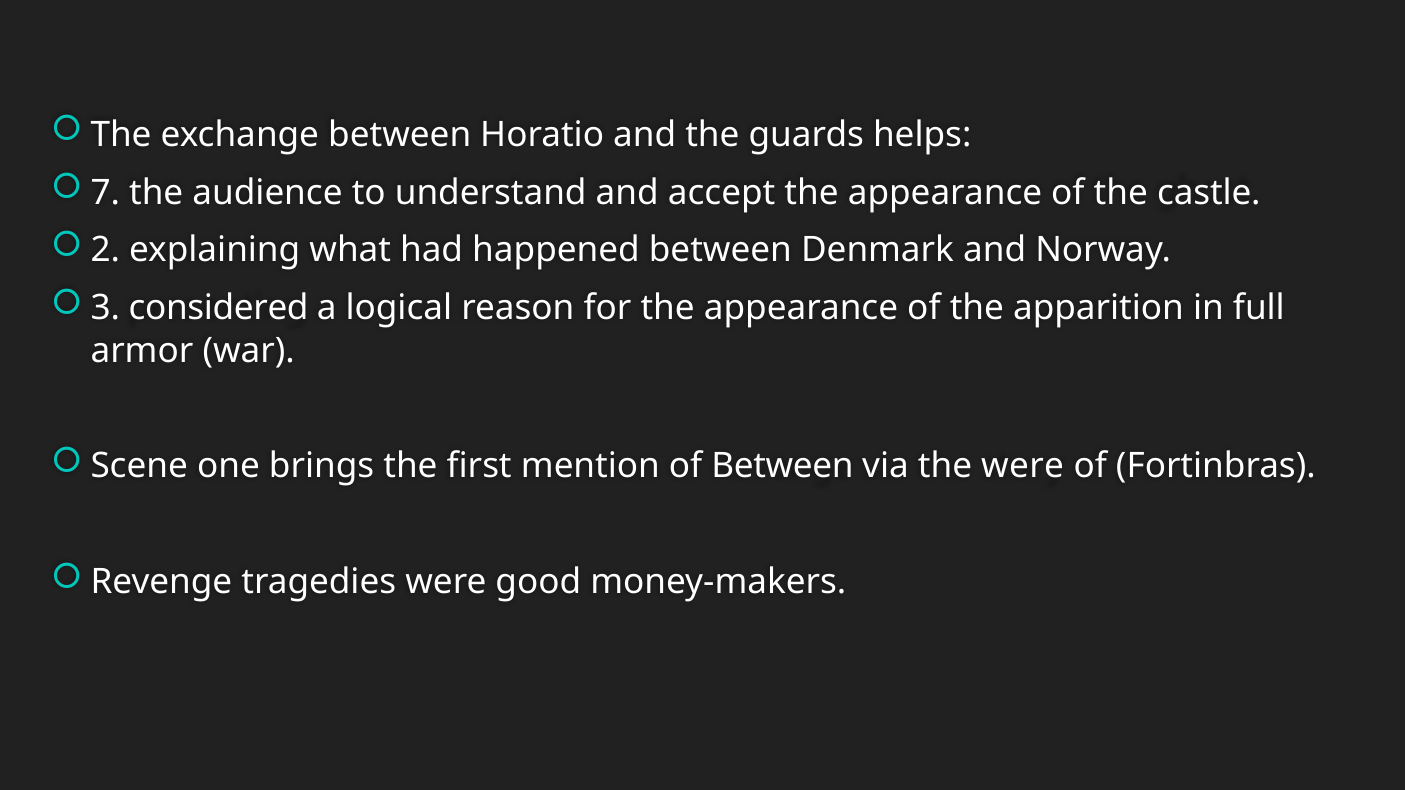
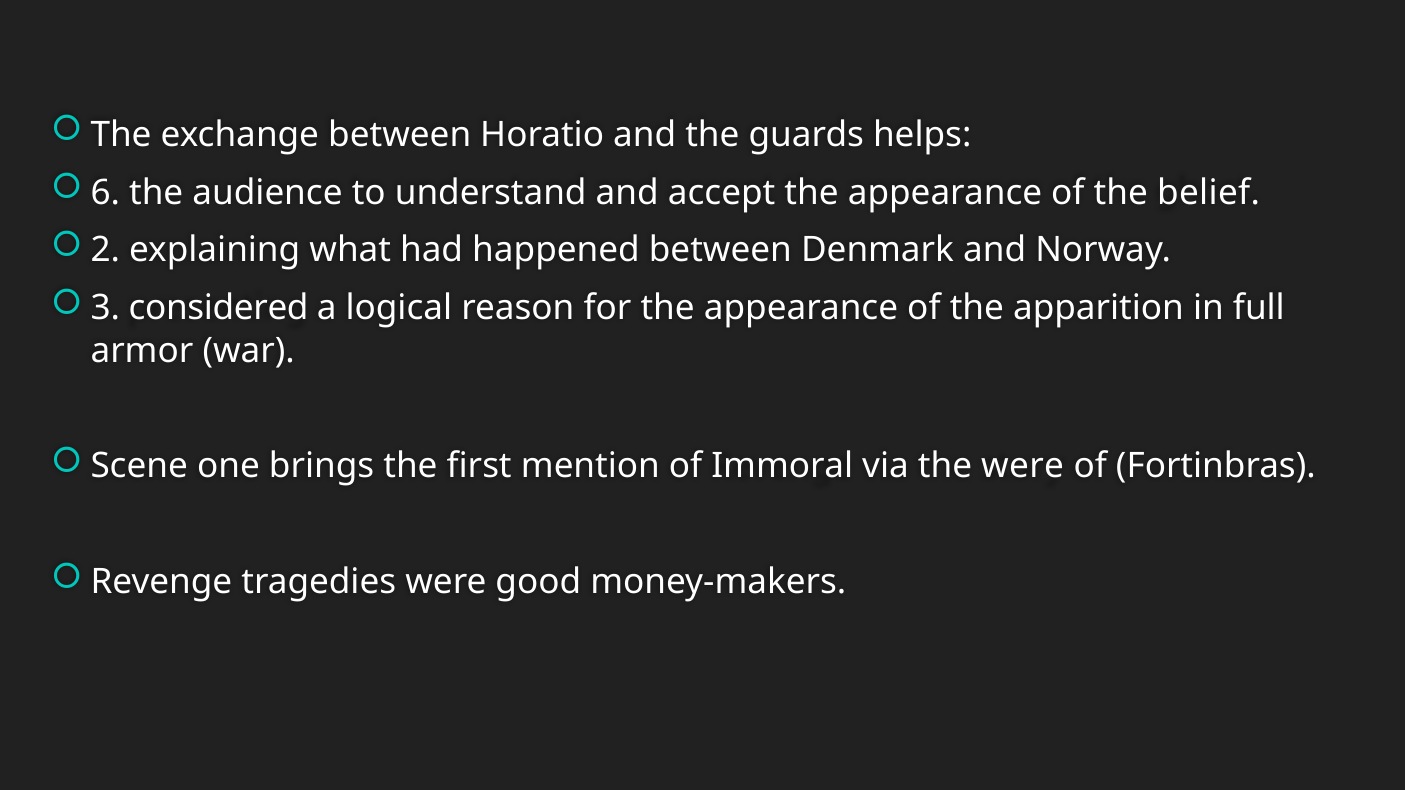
7: 7 -> 6
castle: castle -> belief
of Between: Between -> Immoral
